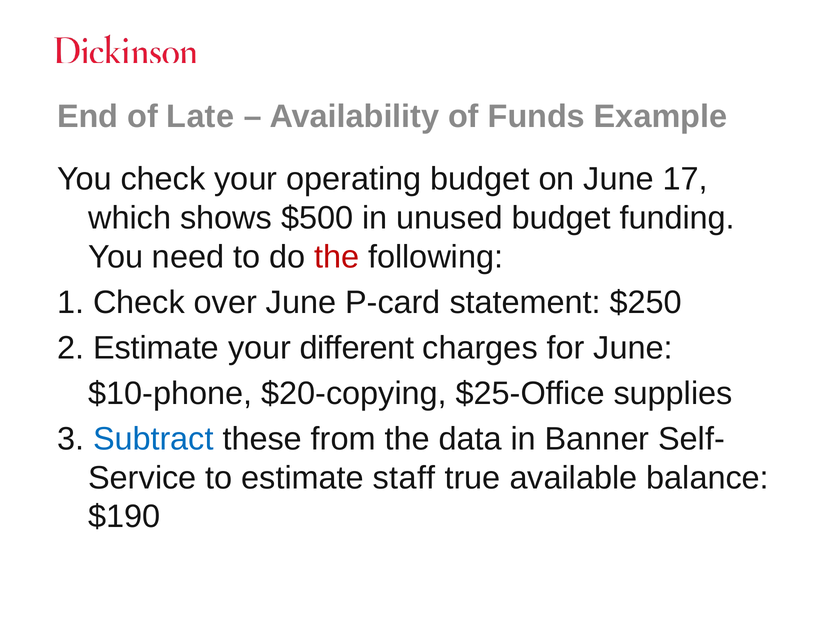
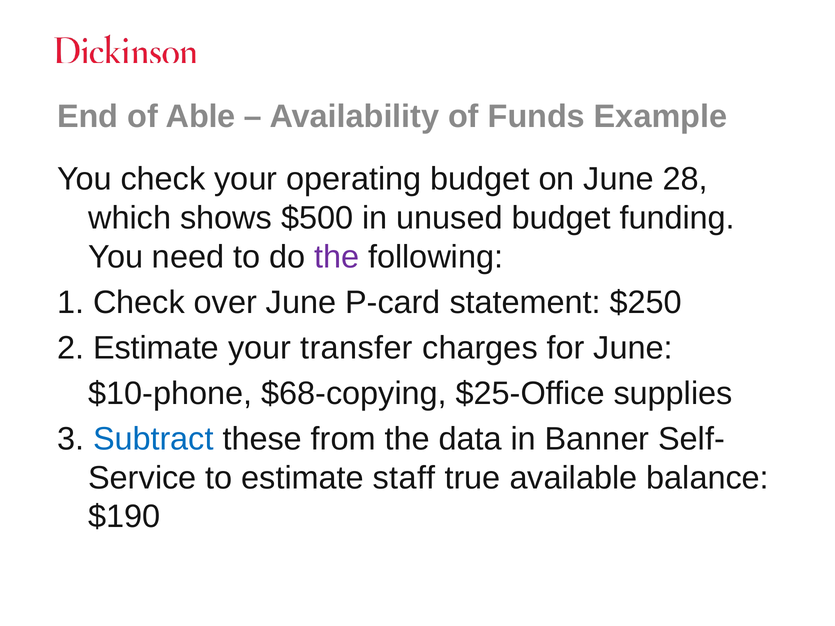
Late: Late -> Able
17: 17 -> 28
the at (337, 257) colour: red -> purple
different: different -> transfer
$20-copying: $20-copying -> $68-copying
